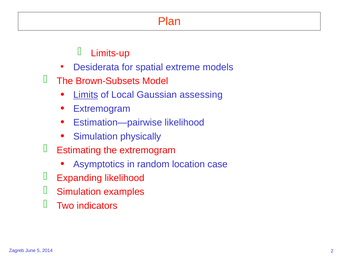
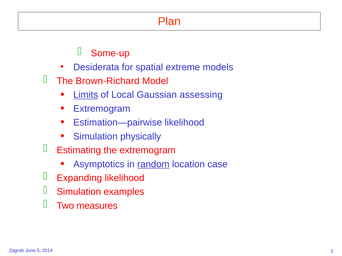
Limits-up: Limits-up -> Some-up
Brown-Subsets: Brown-Subsets -> Brown-Richard
random underline: none -> present
indicators: indicators -> measures
